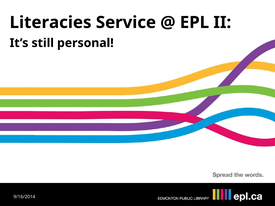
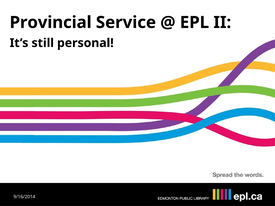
Literacies: Literacies -> Provincial
